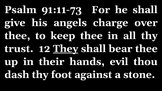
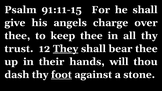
91:11-73: 91:11-73 -> 91:11-15
evil: evil -> will
foot underline: none -> present
